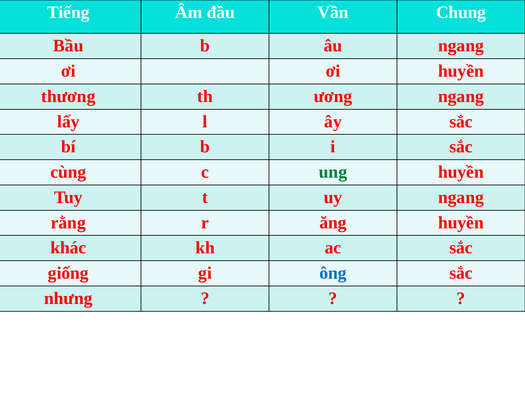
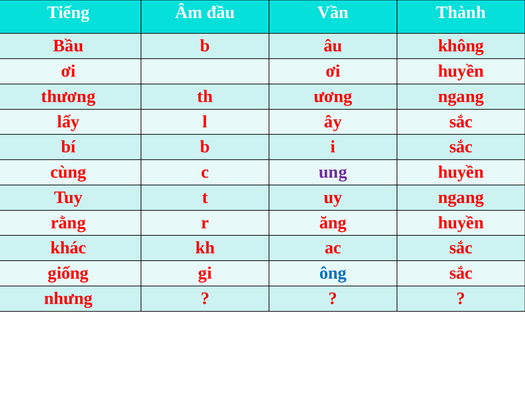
Chung: Chung -> Thành
âu ngang: ngang -> không
ung colour: green -> purple
